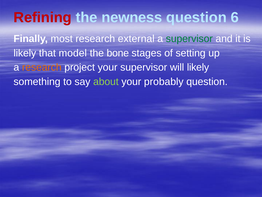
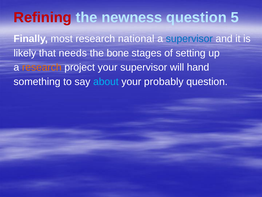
6: 6 -> 5
external: external -> national
supervisor at (189, 39) colour: green -> blue
model: model -> needs
will likely: likely -> hand
about colour: light green -> light blue
